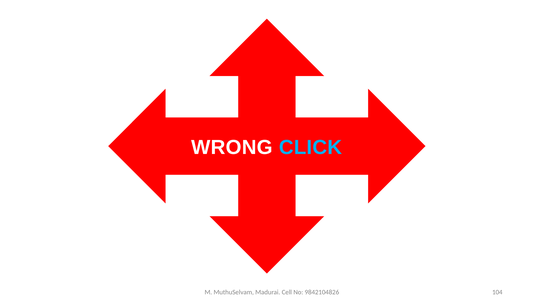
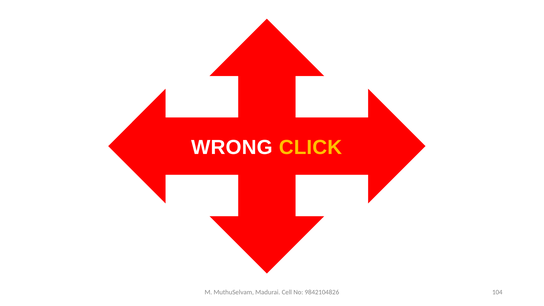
CLICK colour: light blue -> yellow
